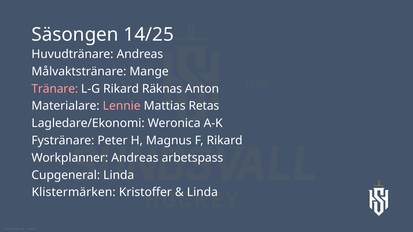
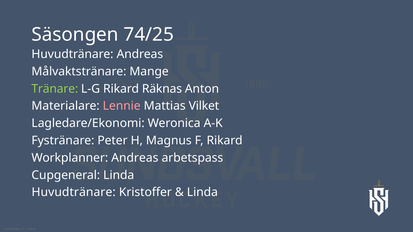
14/25: 14/25 -> 74/25
Tränare colour: pink -> light green
Retas: Retas -> Vilket
Klistermärken at (74, 193): Klistermärken -> Huvudtränare
